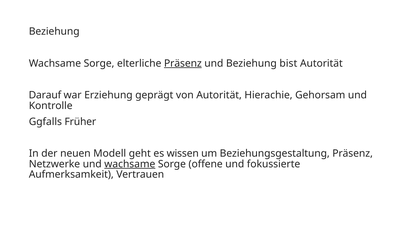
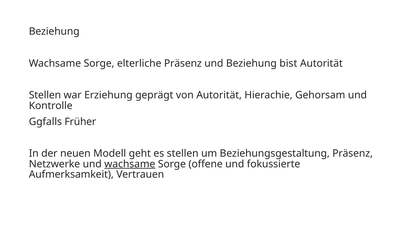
Präsenz at (183, 63) underline: present -> none
Darauf at (45, 95): Darauf -> Stellen
es wissen: wissen -> stellen
